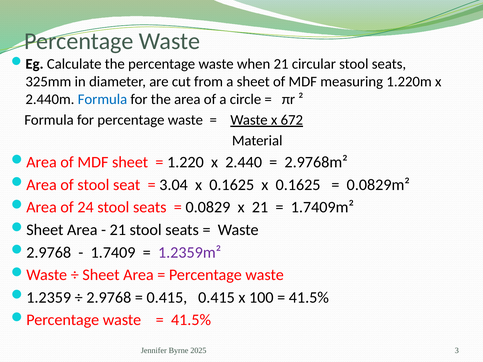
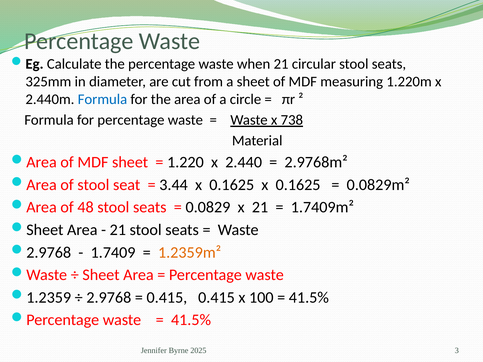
672: 672 -> 738
3.04: 3.04 -> 3.44
24: 24 -> 48
1.2359m² colour: purple -> orange
